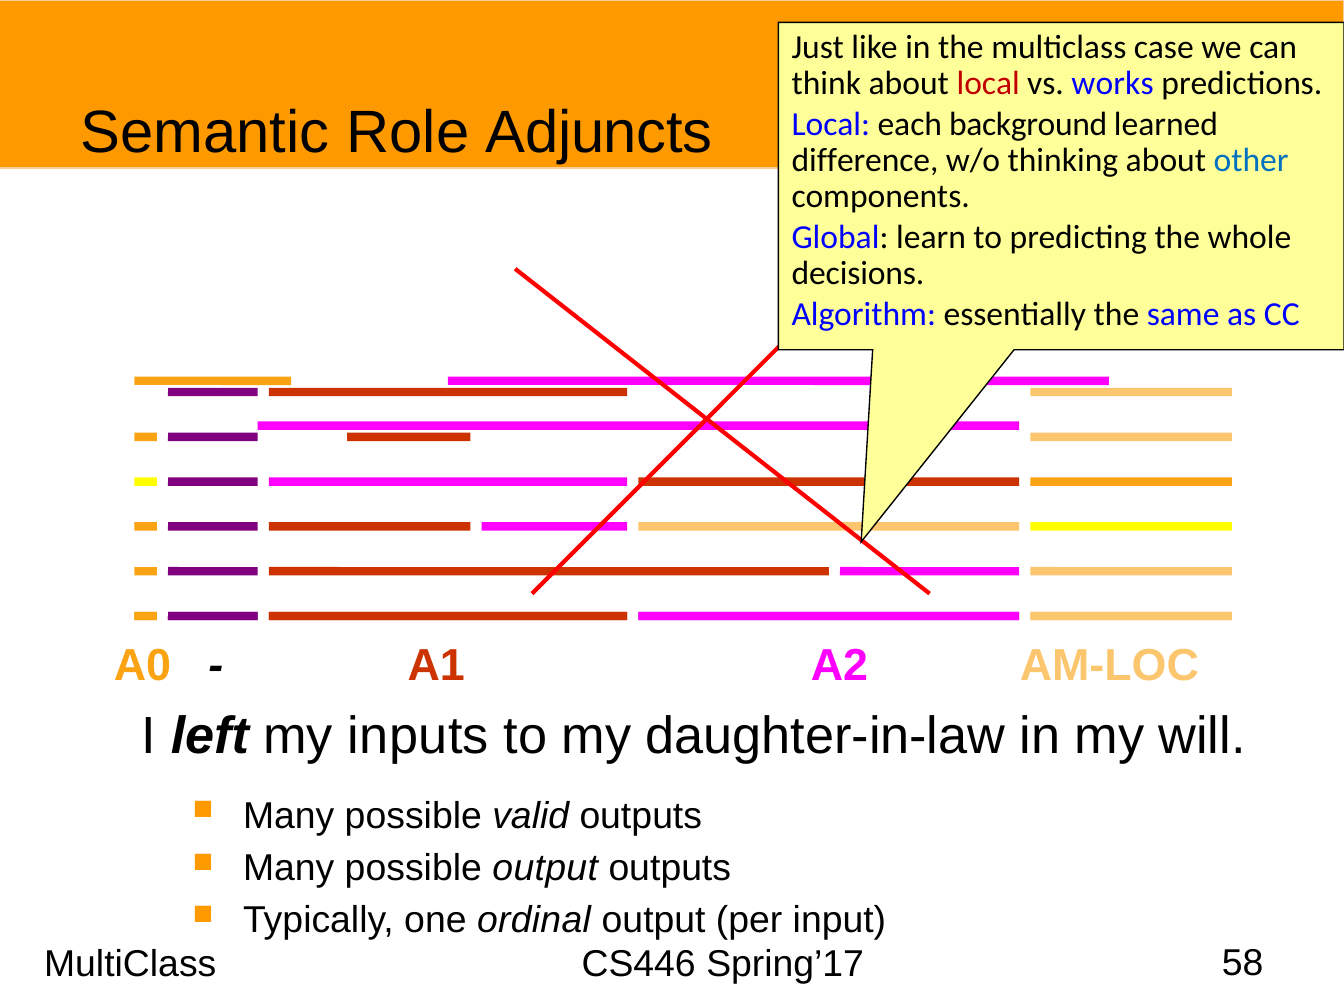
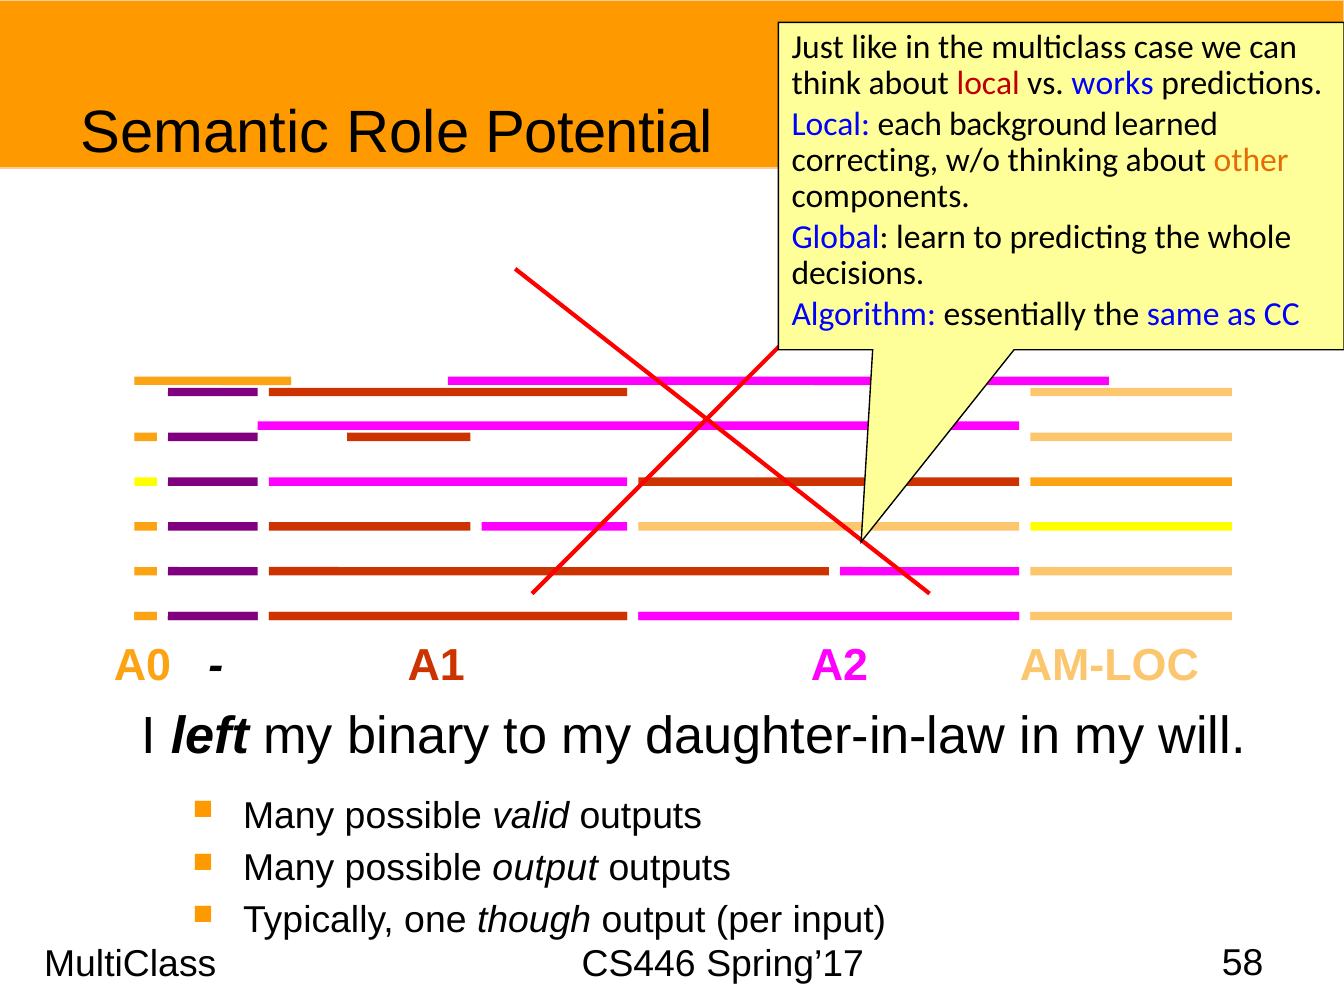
Adjuncts: Adjuncts -> Potential
difference: difference -> correcting
other colour: blue -> orange
inputs: inputs -> binary
ordinal: ordinal -> though
